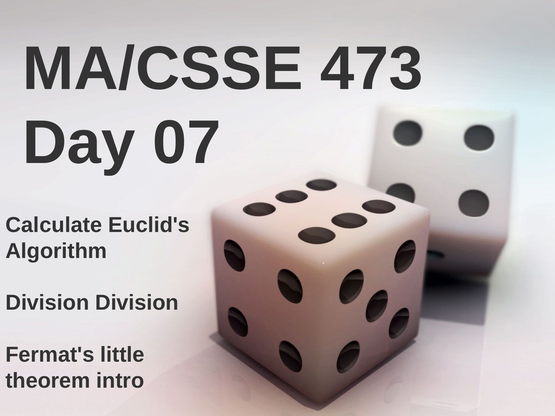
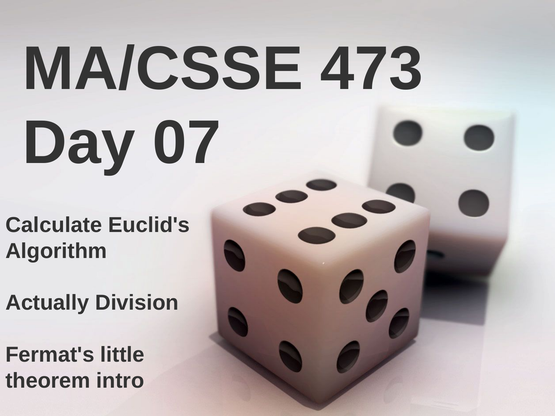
Division at (47, 303): Division -> Actually
